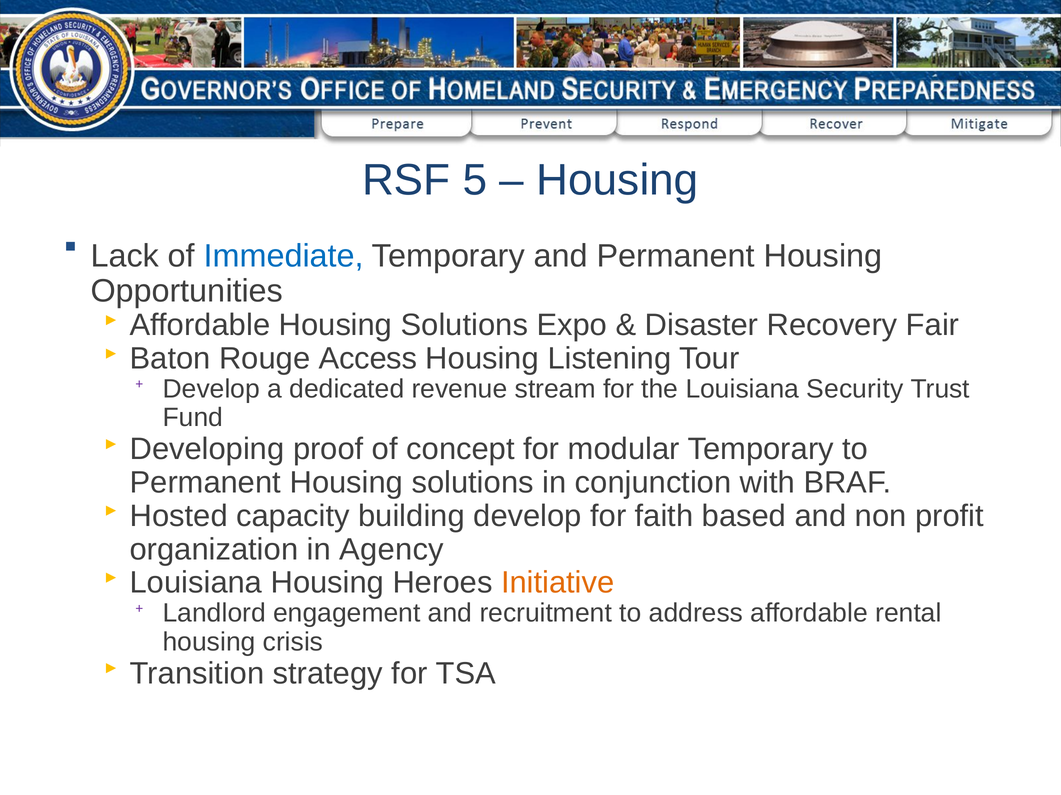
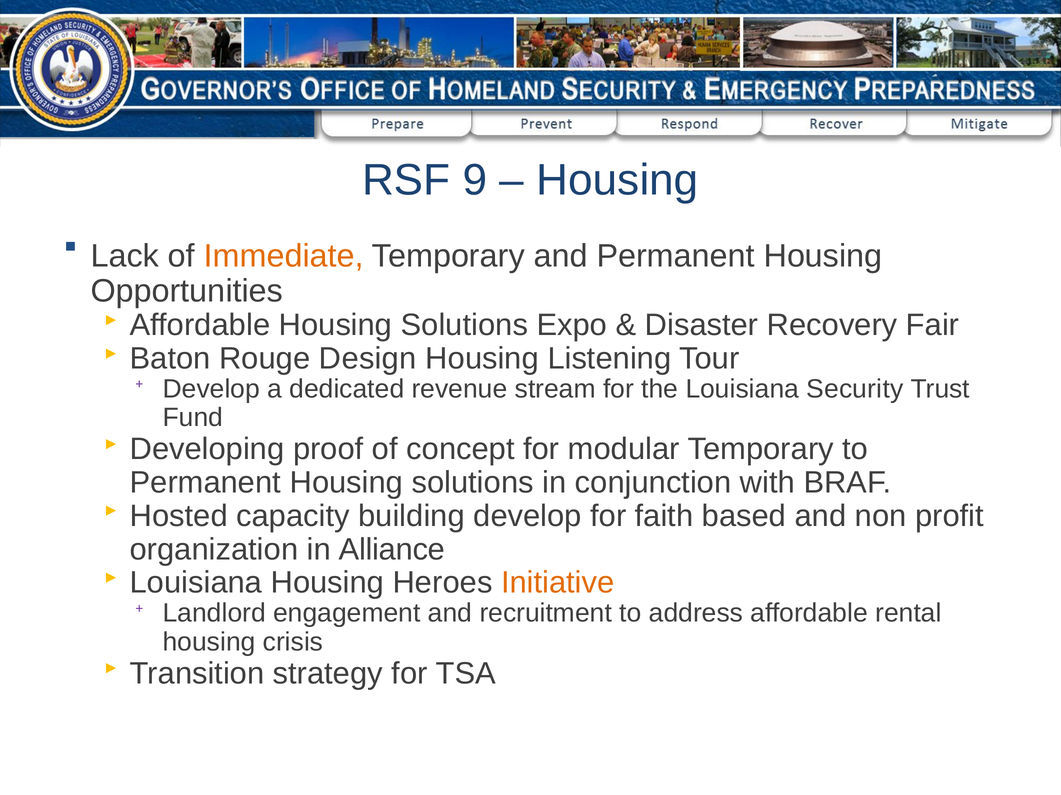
5: 5 -> 9
Immediate colour: blue -> orange
Access: Access -> Design
Agency: Agency -> Alliance
